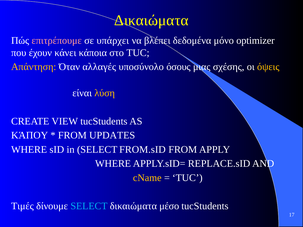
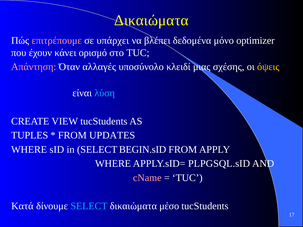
κάποια: κάποια -> ορισμό
Απάντηση colour: yellow -> pink
όσους: όσους -> κλειδί
λύση colour: yellow -> light blue
ΚΆΠΟΥ: ΚΆΠΟΥ -> TUPLES
FROM.sID: FROM.sID -> BEGIN.sID
REPLACE.sID: REPLACE.sID -> PLPGSQL.sID
cName colour: yellow -> pink
Τιμές: Τιμές -> Κατά
